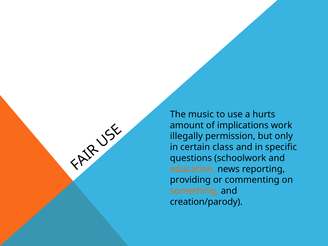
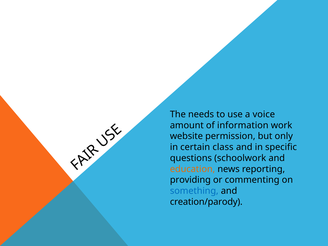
music: music -> needs
hurts: hurts -> voice
implications: implications -> information
illegally: illegally -> website
something colour: orange -> blue
